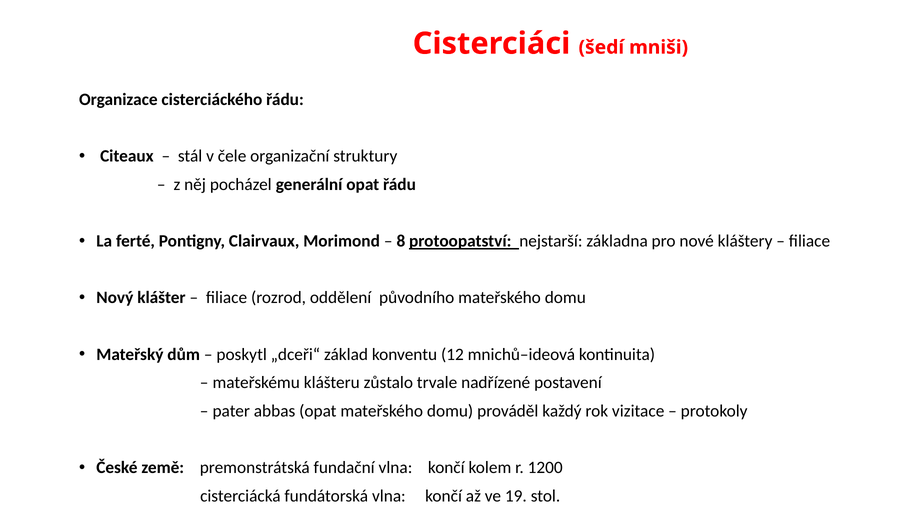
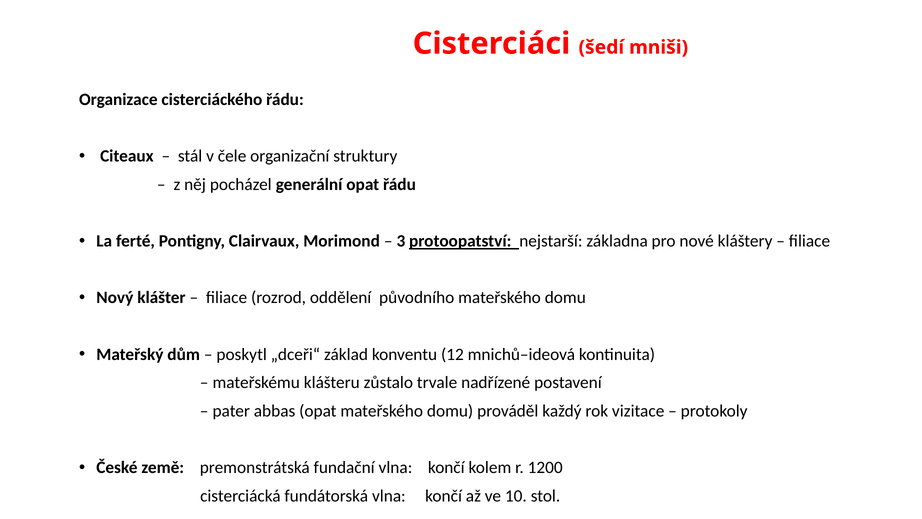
8: 8 -> 3
19: 19 -> 10
